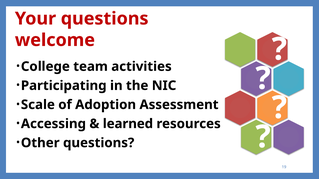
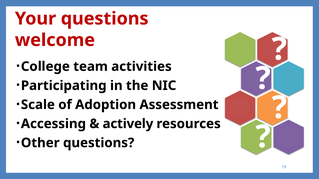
learned: learned -> actively
